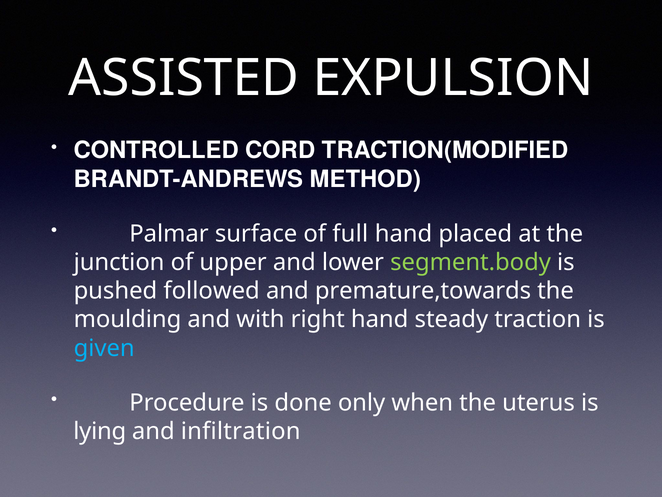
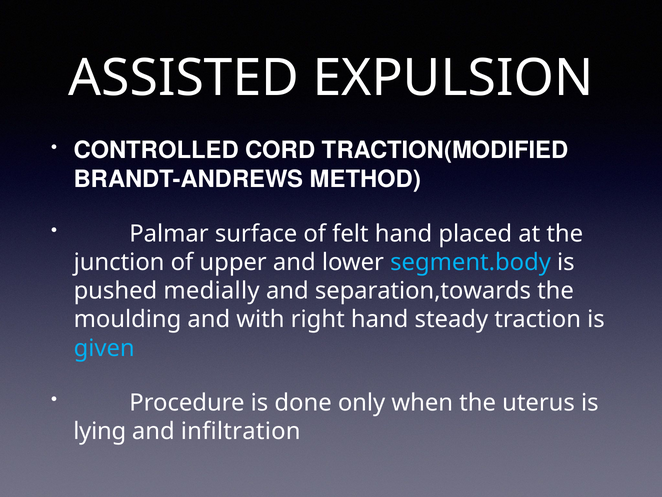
full: full -> felt
segment.body colour: light green -> light blue
followed: followed -> medially
premature,towards: premature,towards -> separation,towards
